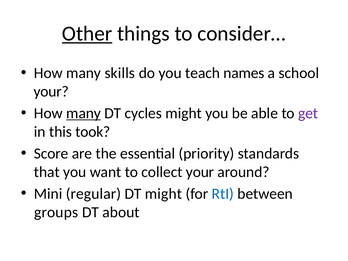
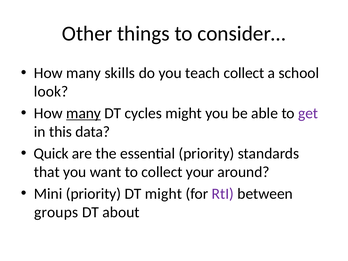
Other underline: present -> none
teach names: names -> collect
your at (51, 92): your -> look
took: took -> data
Score: Score -> Quick
Mini regular: regular -> priority
RtI colour: blue -> purple
